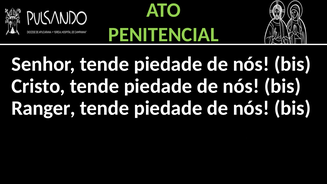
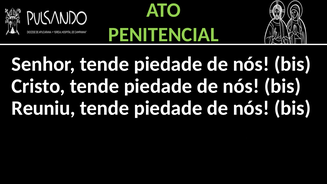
Ranger: Ranger -> Reuniu
